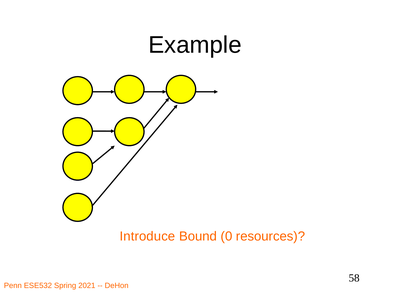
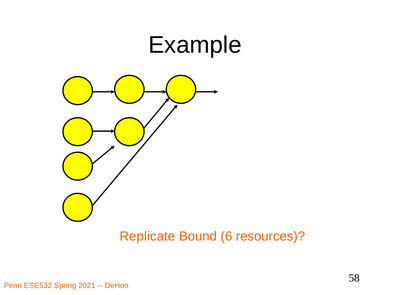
Introduce: Introduce -> Replicate
0: 0 -> 6
